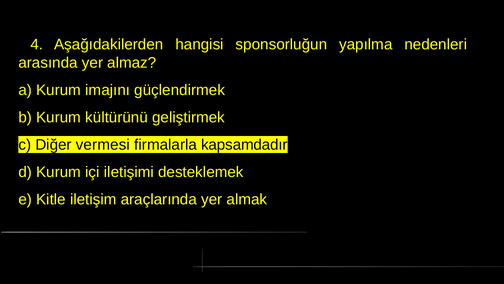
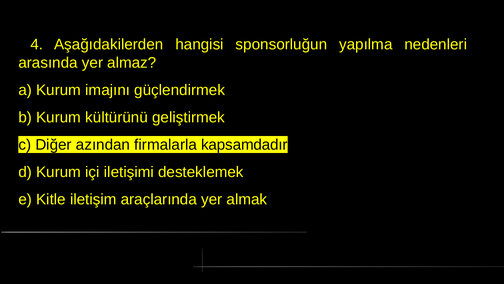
vermesi: vermesi -> azından
